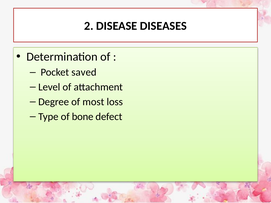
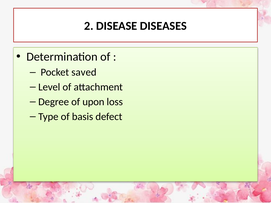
most: most -> upon
bone: bone -> basis
